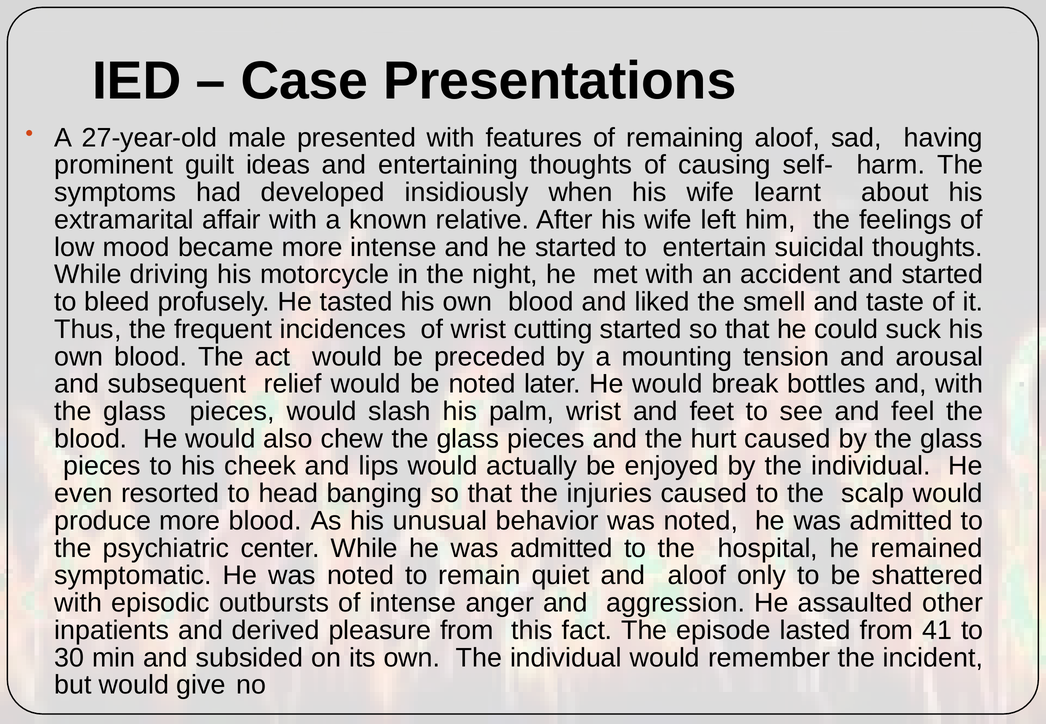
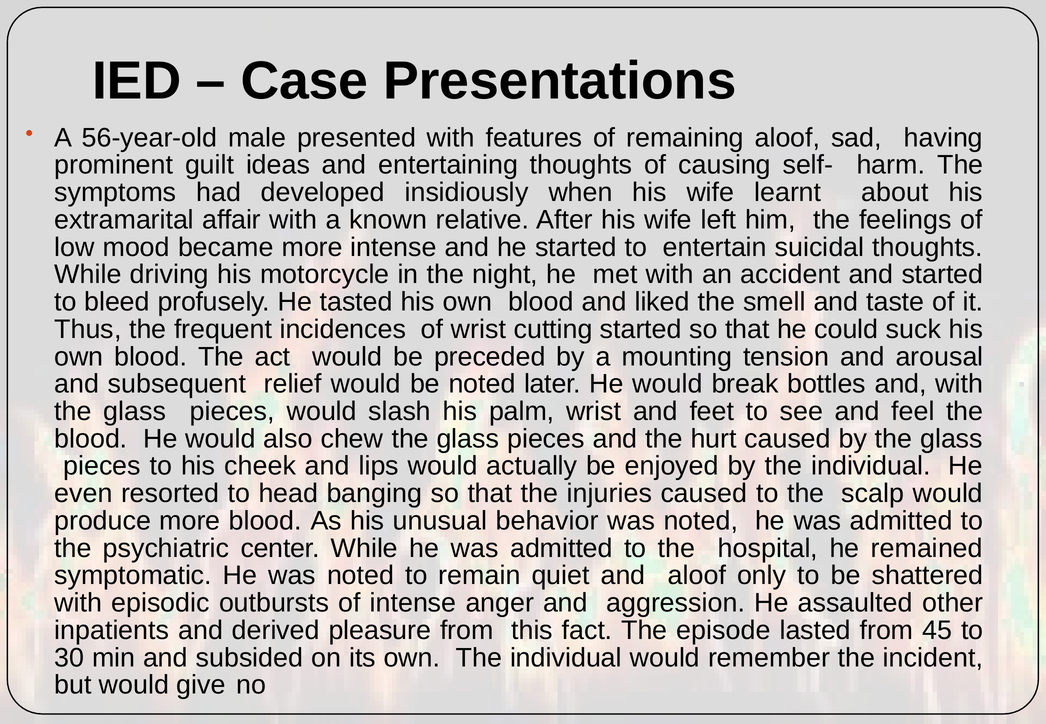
27-year-old: 27-year-old -> 56-year-old
41: 41 -> 45
